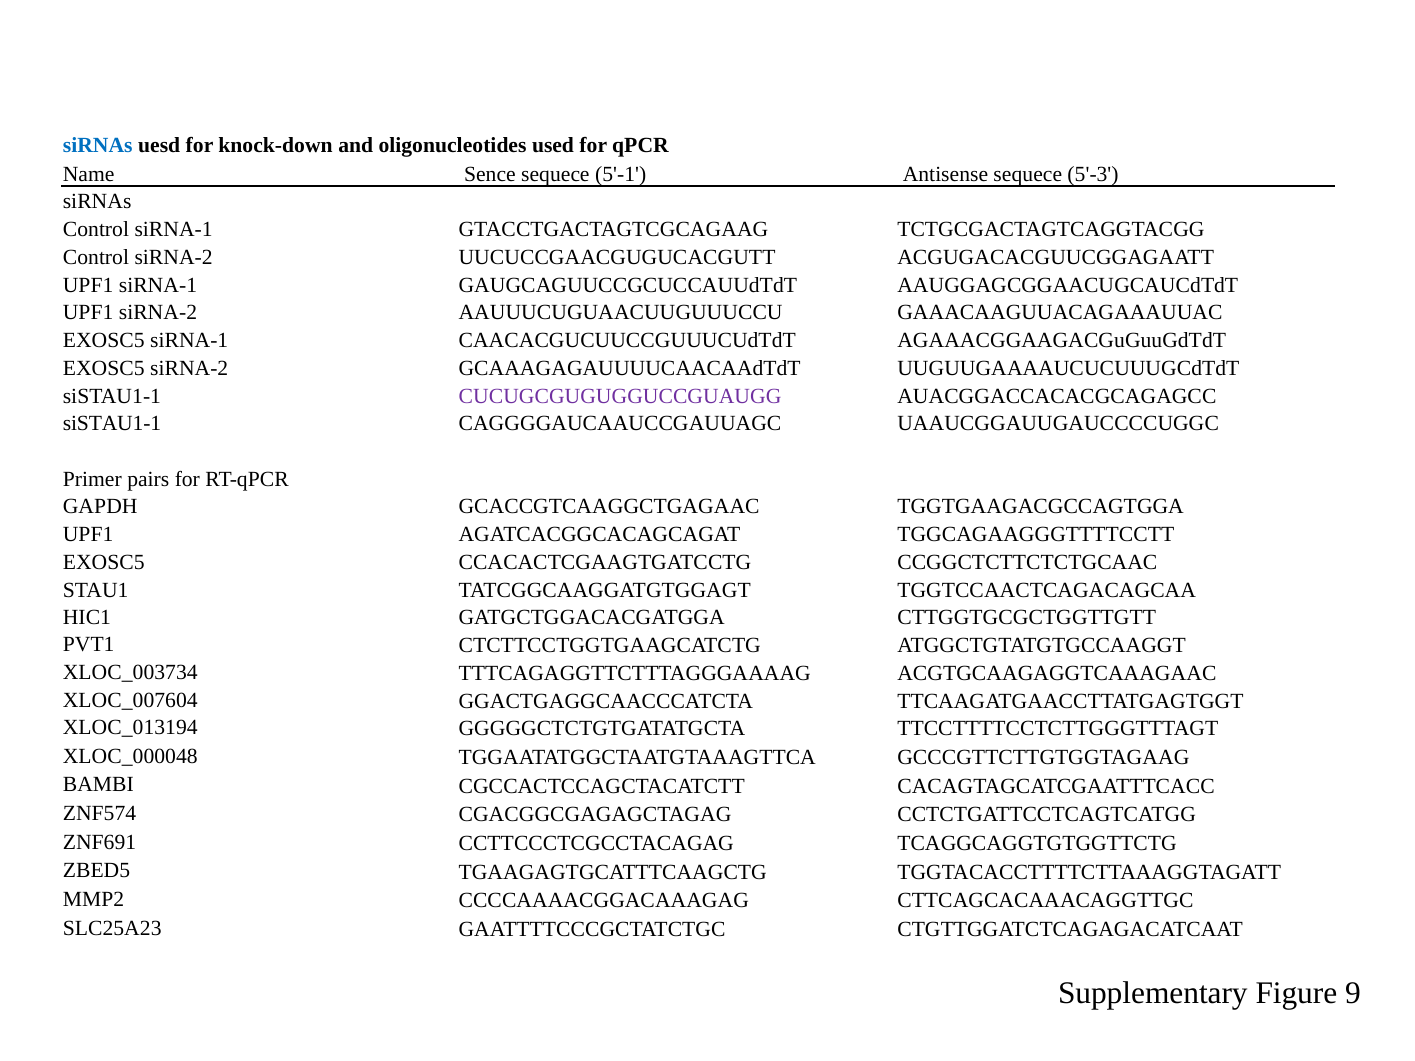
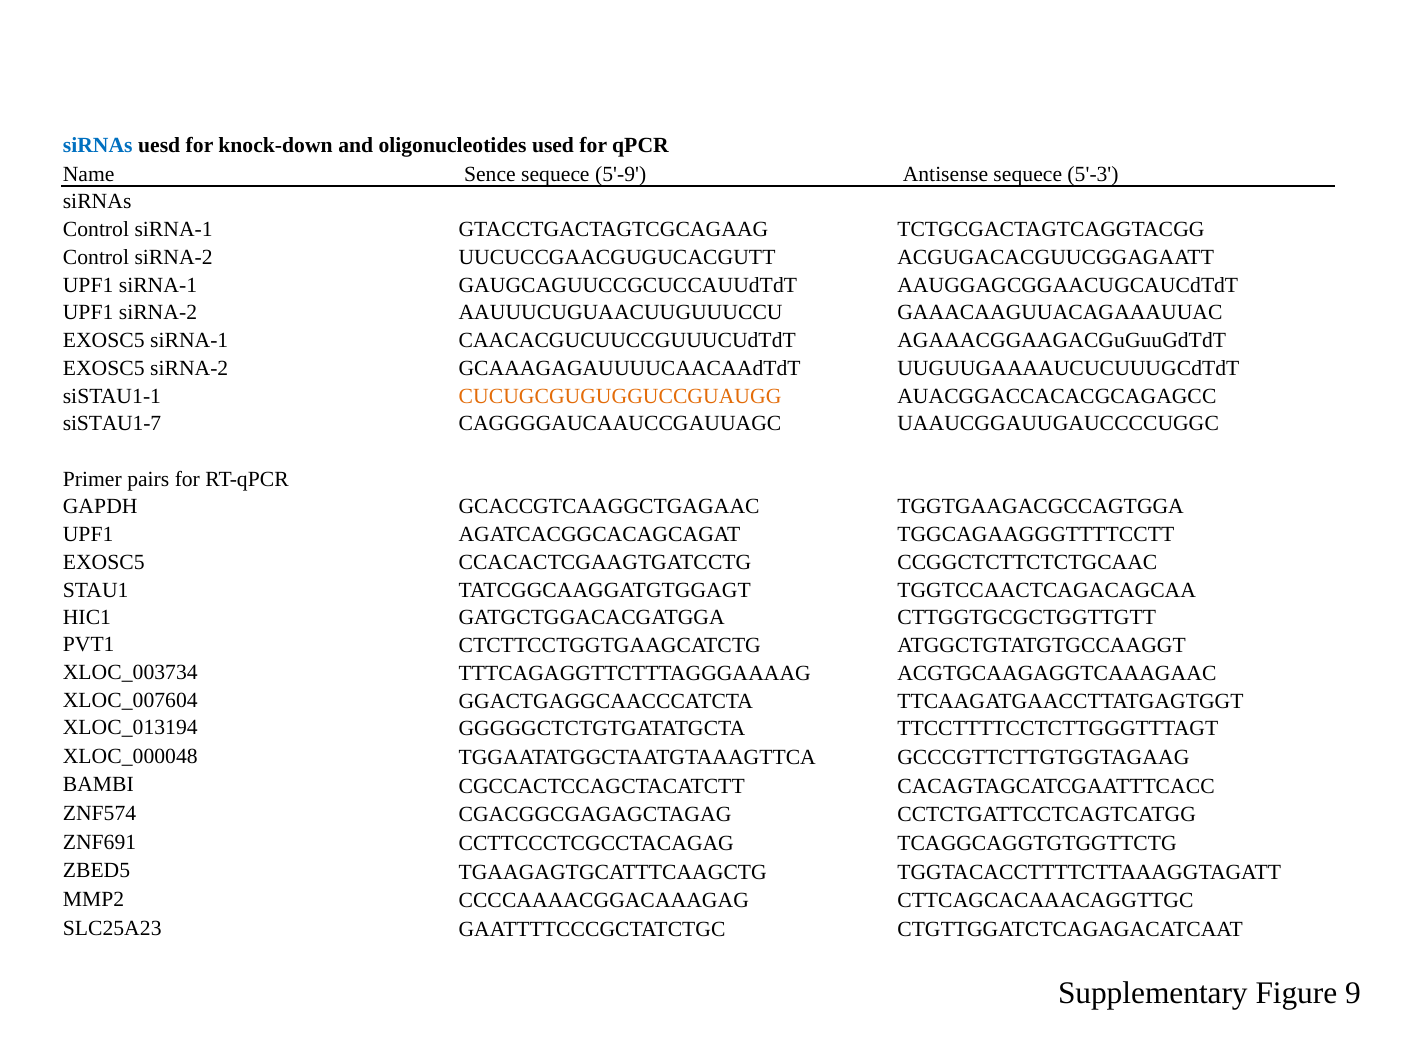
5'-1: 5'-1 -> 5'-9
CUCUGCGUGUGGUCCGUAUGG colour: purple -> orange
siSTAU1-1 at (112, 424): siSTAU1-1 -> siSTAU1-7
